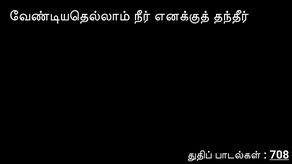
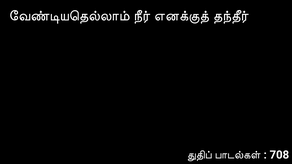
708 underline: present -> none
